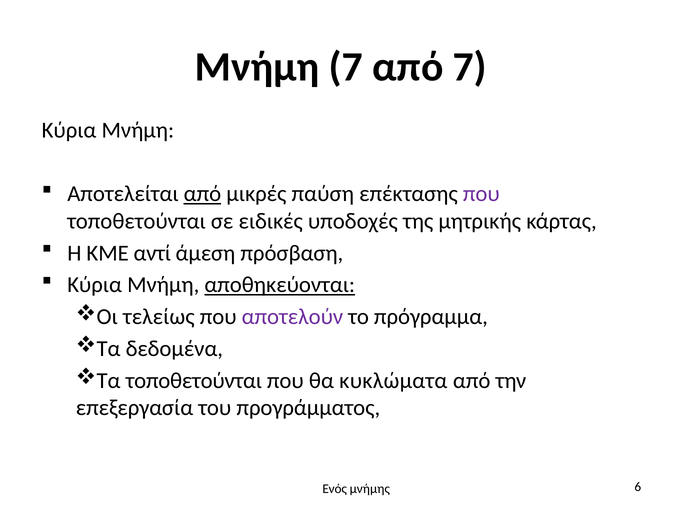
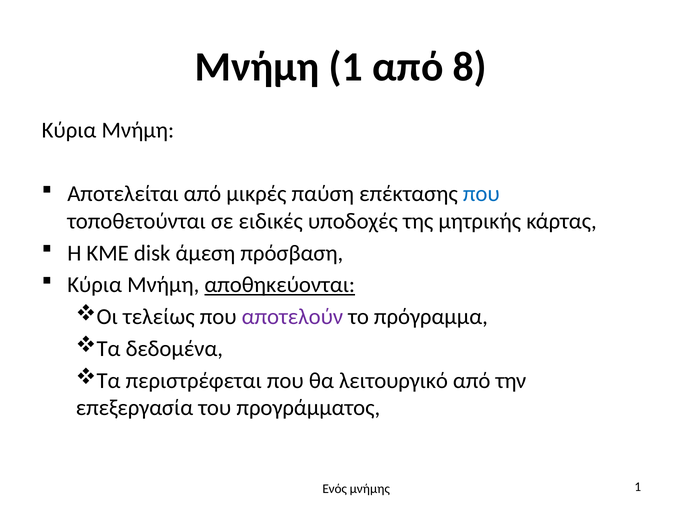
Μνήμη 7: 7 -> 1
από 7: 7 -> 8
από at (202, 194) underline: present -> none
που at (481, 194) colour: purple -> blue
αντί: αντί -> disk
Τα τοποθετούνται: τοποθετούνται -> περιστρέφεται
κυκλώματα: κυκλώματα -> λειτουργικό
μνήμης 6: 6 -> 1
